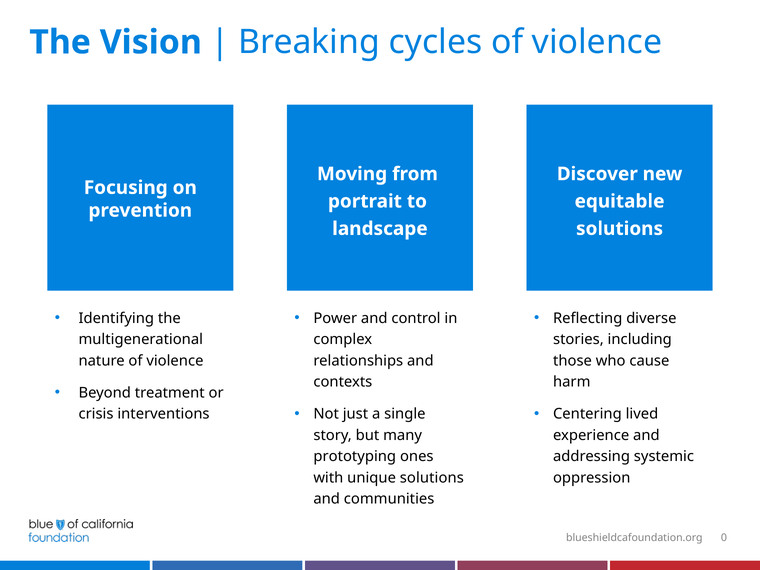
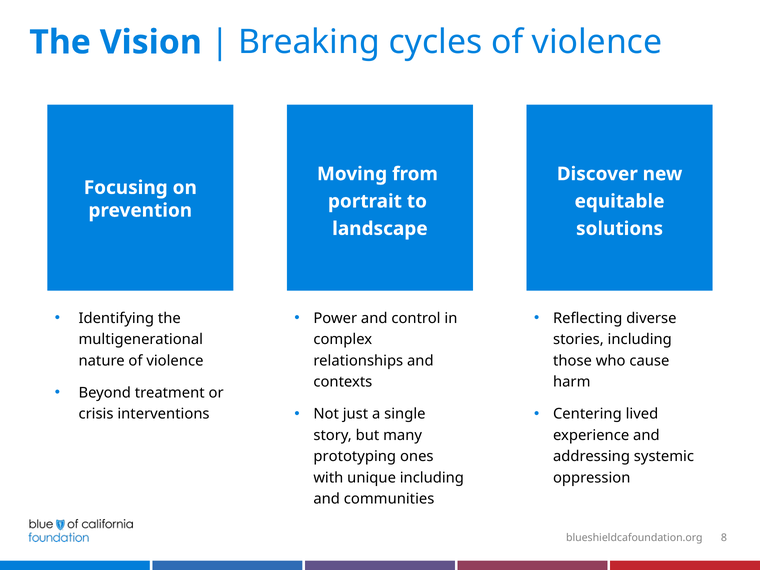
unique solutions: solutions -> including
0: 0 -> 8
